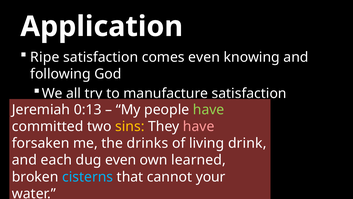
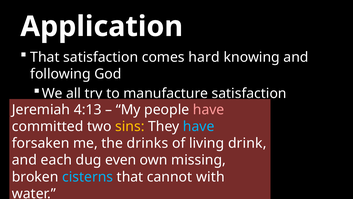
Ripe at (45, 57): Ripe -> That
comes even: even -> hard
0:13: 0:13 -> 4:13
have at (209, 109) colour: light green -> pink
have at (199, 126) colour: pink -> light blue
learned: learned -> missing
your: your -> with
